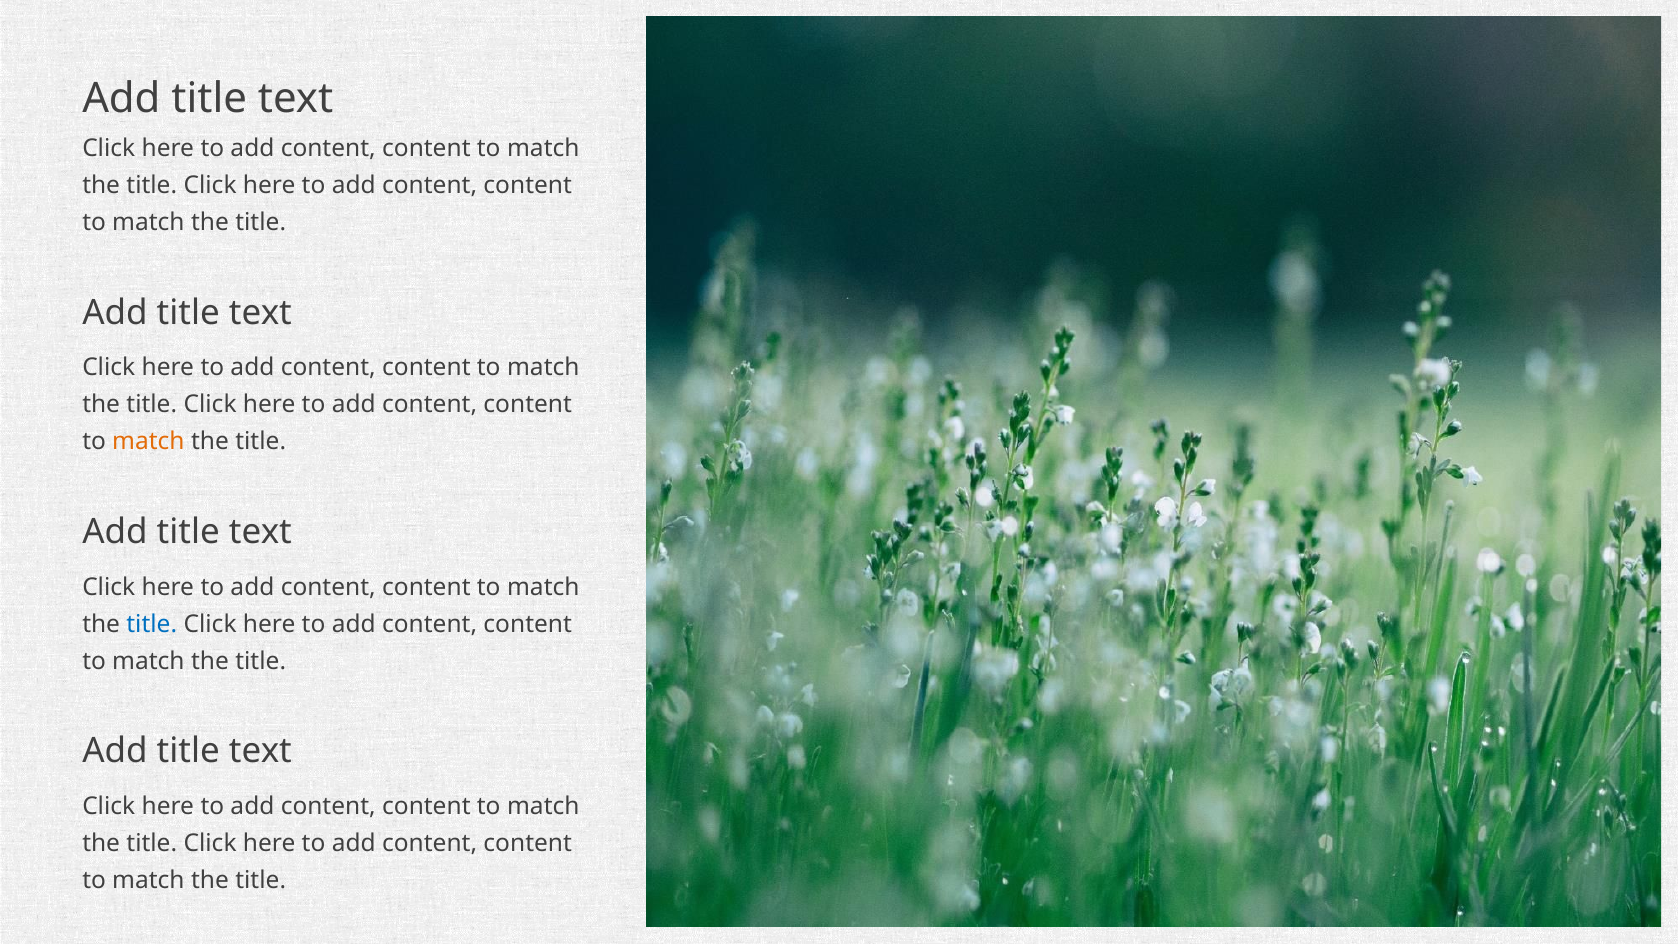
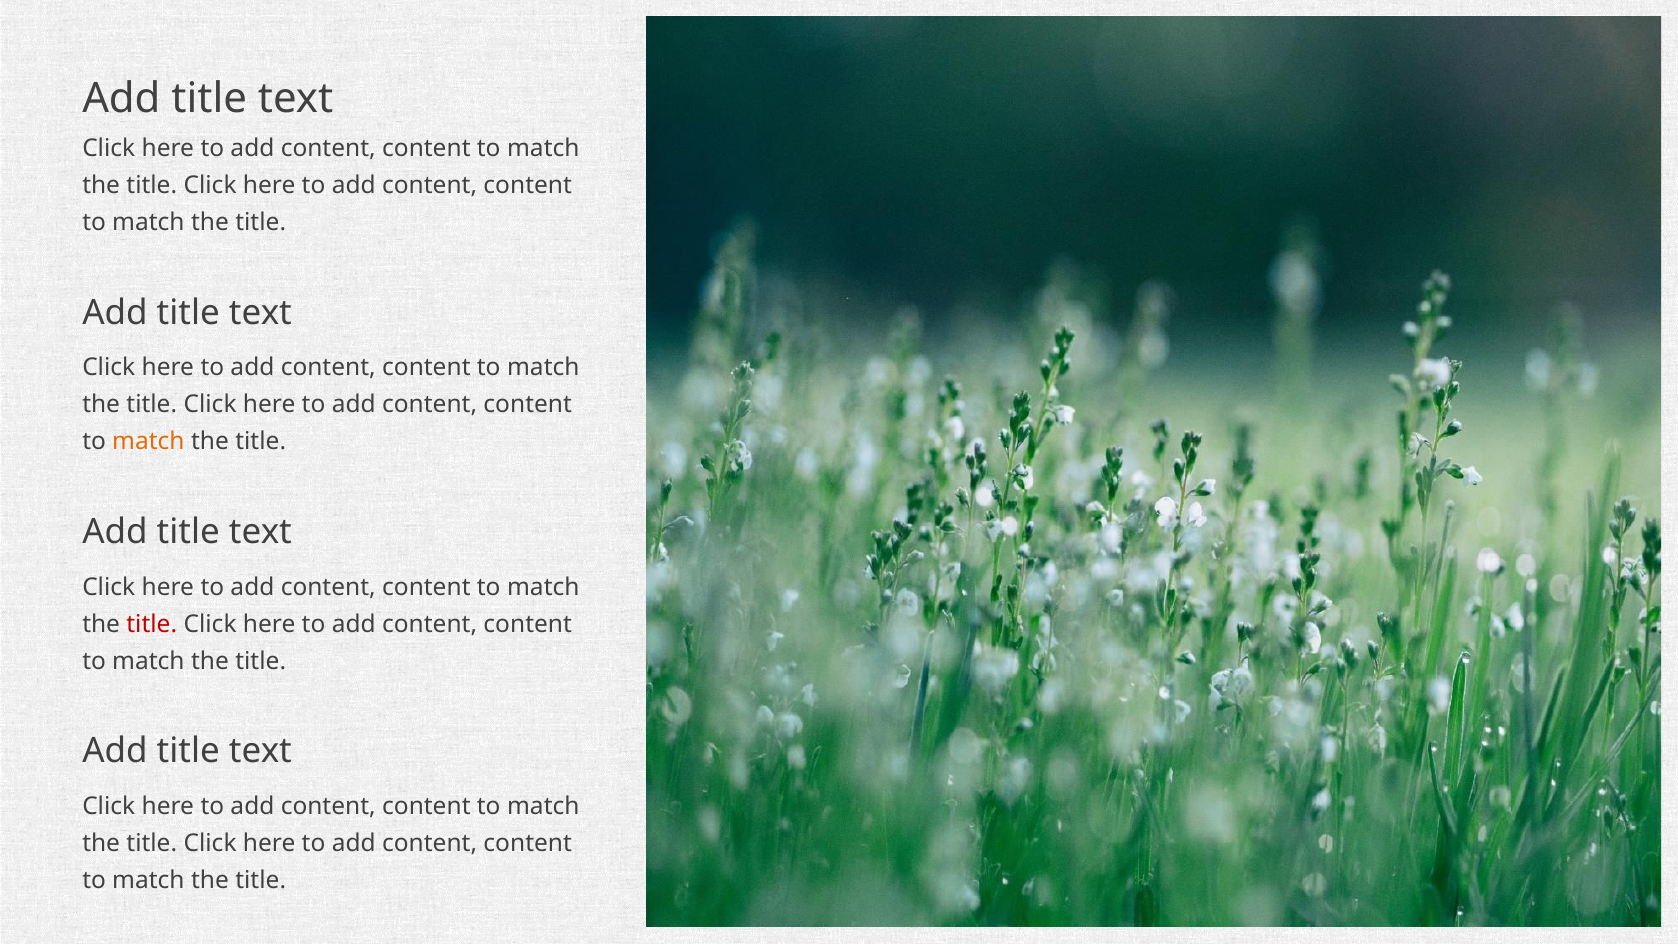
title at (152, 624) colour: blue -> red
